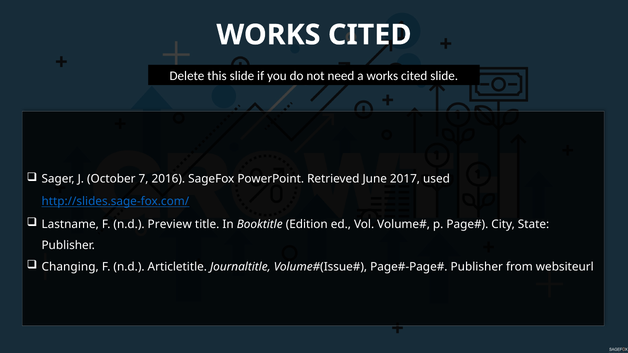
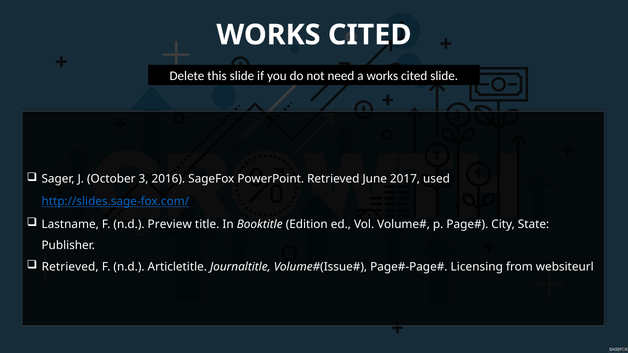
7: 7 -> 3
Changing at (70, 267): Changing -> Retrieved
Publisher at (477, 267): Publisher -> Licensing
